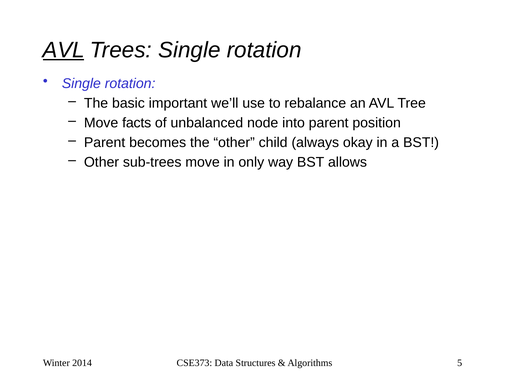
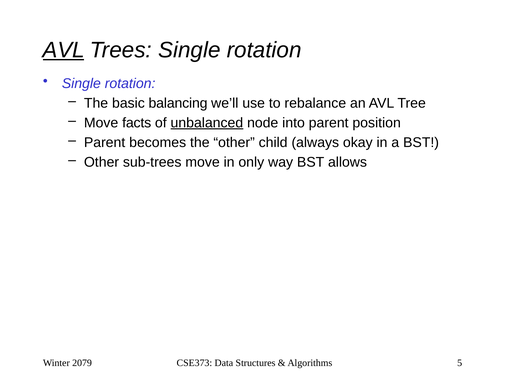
important: important -> balancing
unbalanced underline: none -> present
2014: 2014 -> 2079
